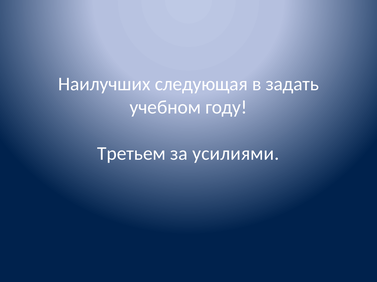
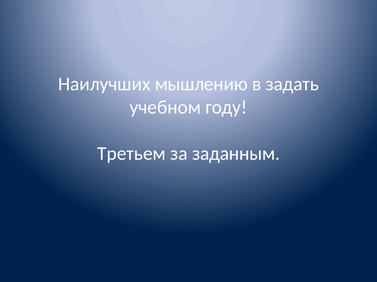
следующая: следующая -> мышлению
усилиями: усилиями -> заданным
